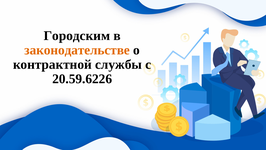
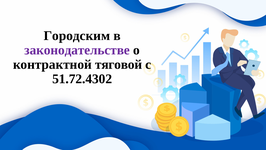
законодательстве colour: orange -> purple
службы: службы -> тяговой
20.59.6226: 20.59.6226 -> 51.72.4302
